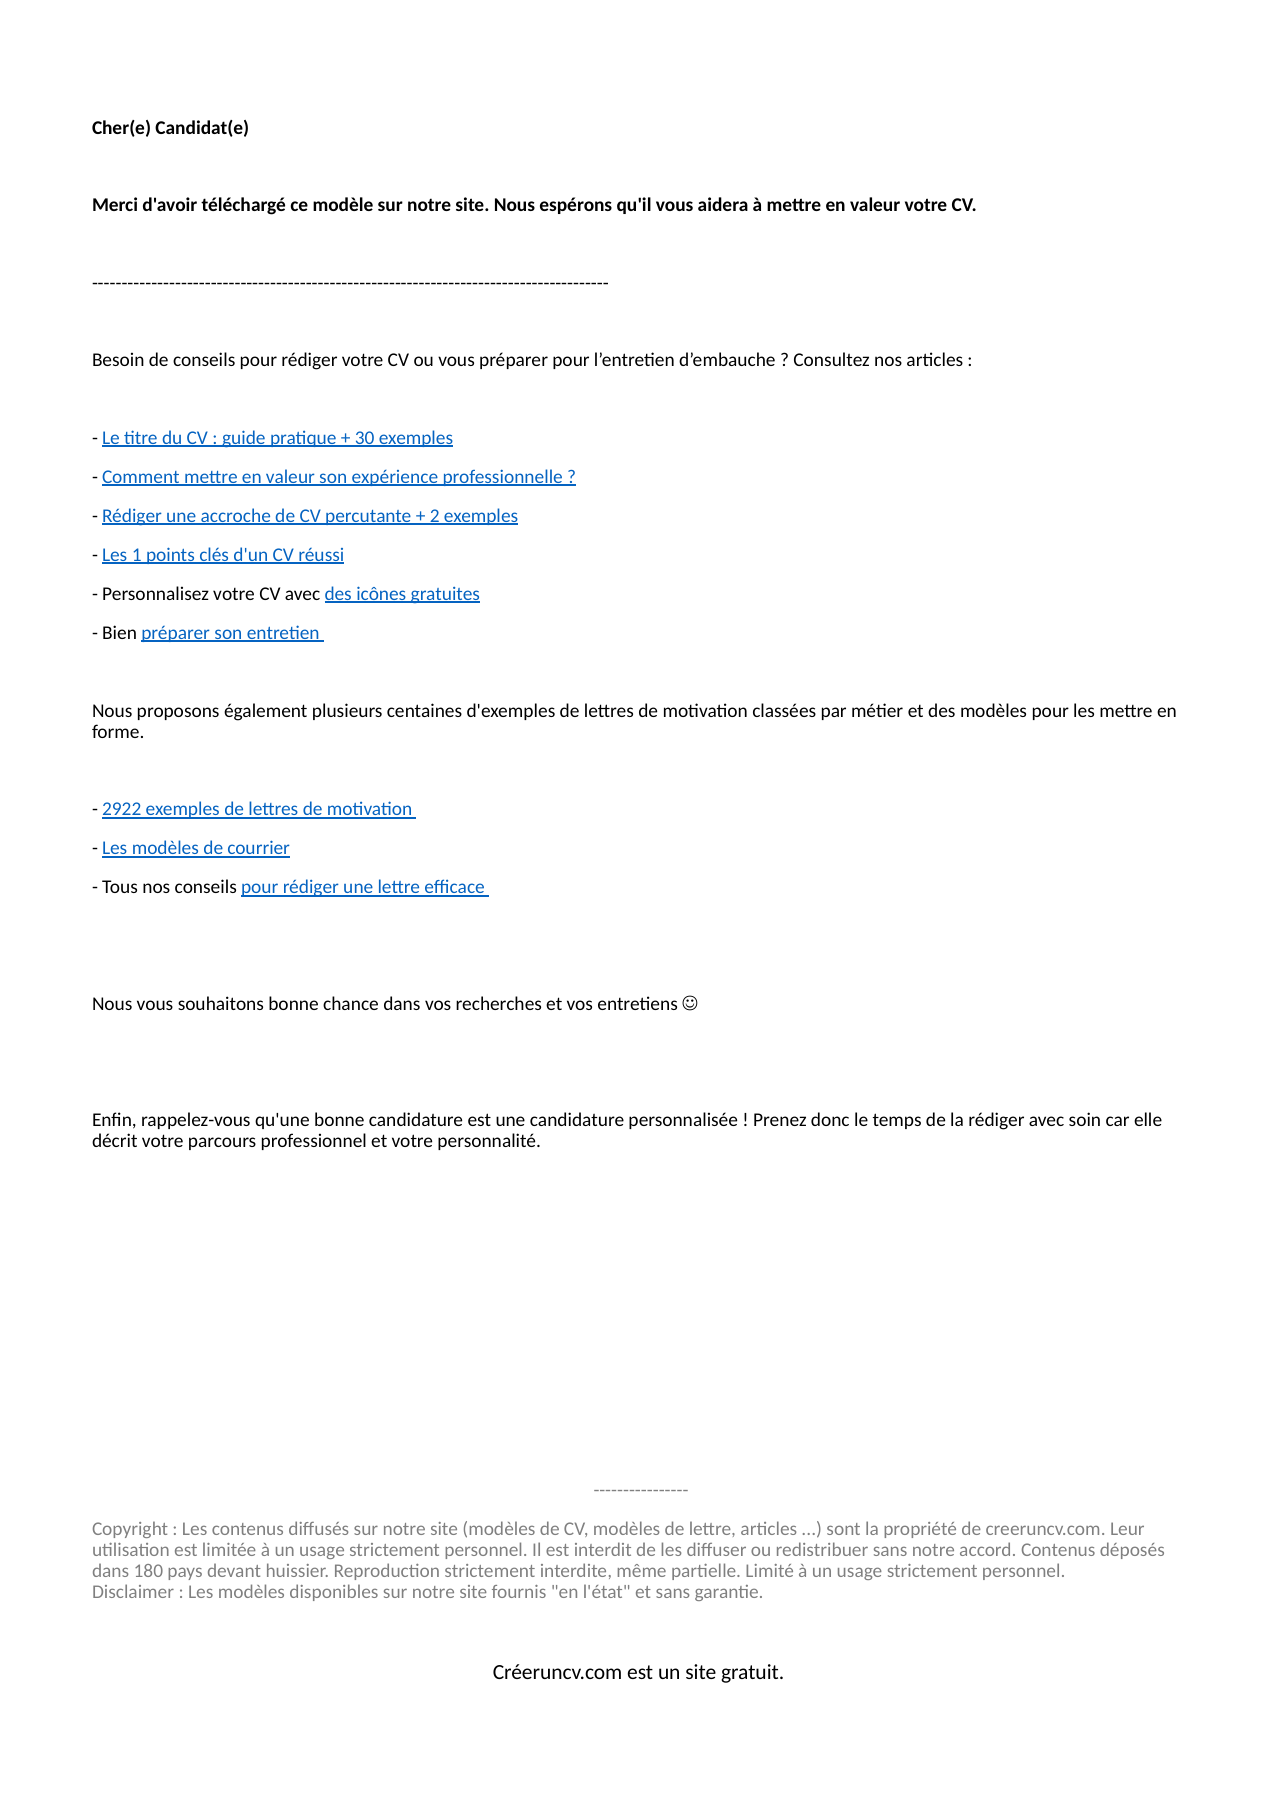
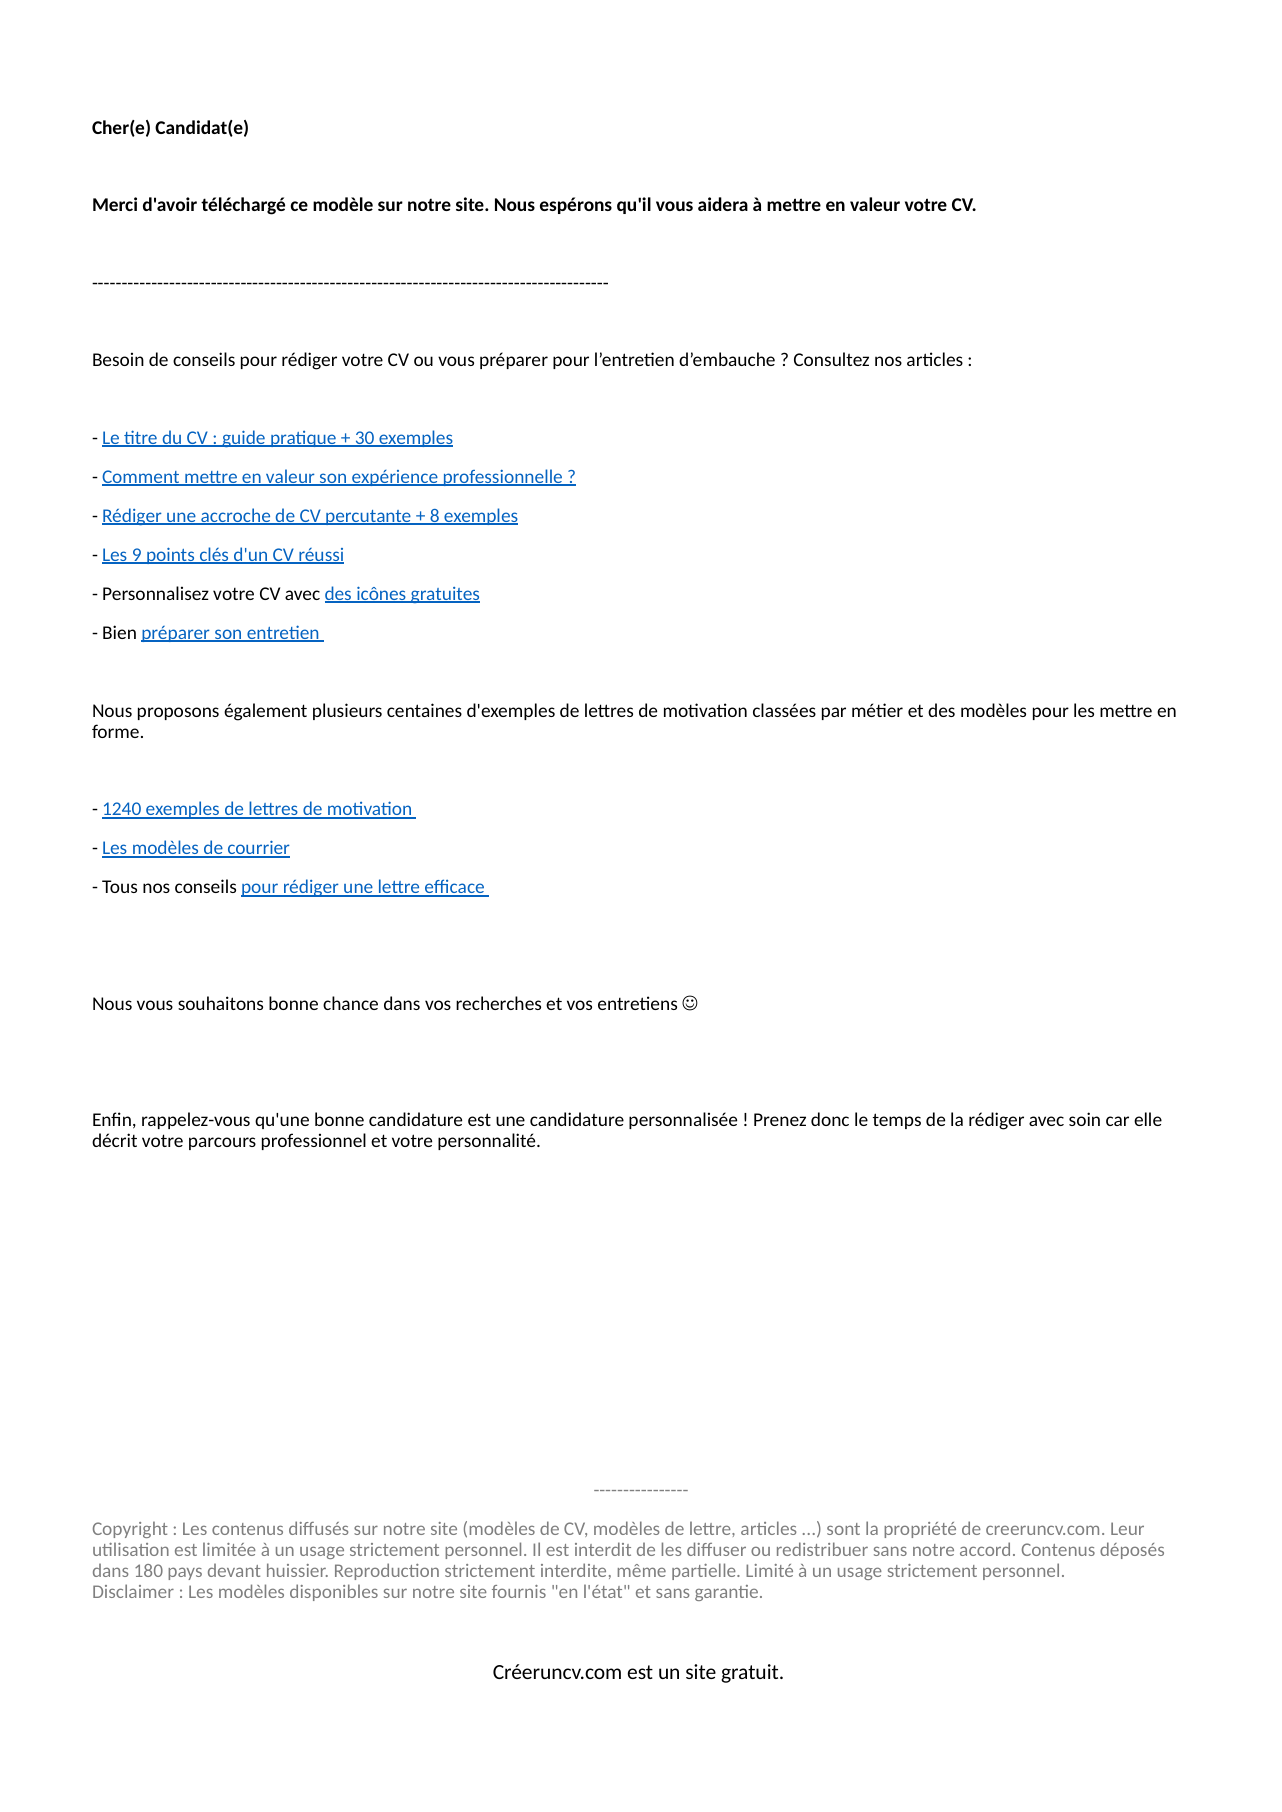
2: 2 -> 8
1: 1 -> 9
2922: 2922 -> 1240
